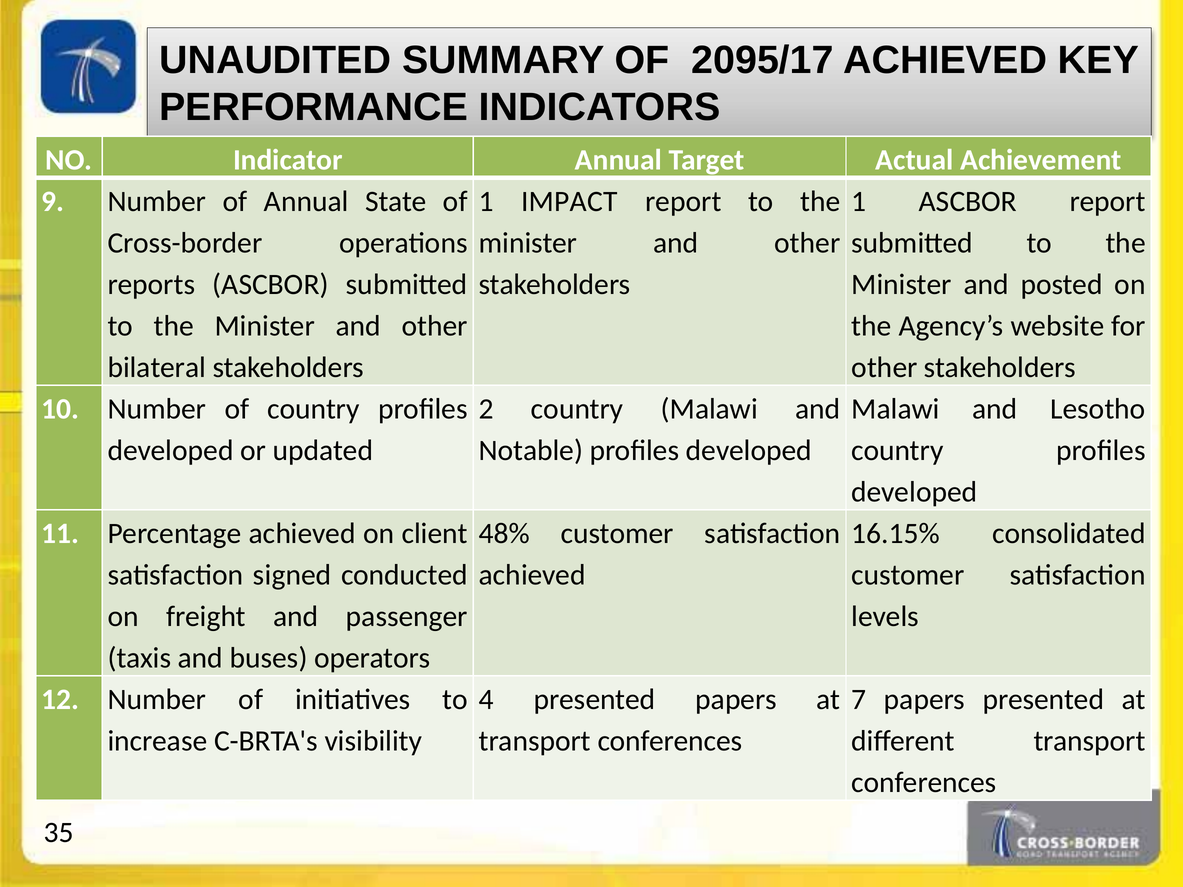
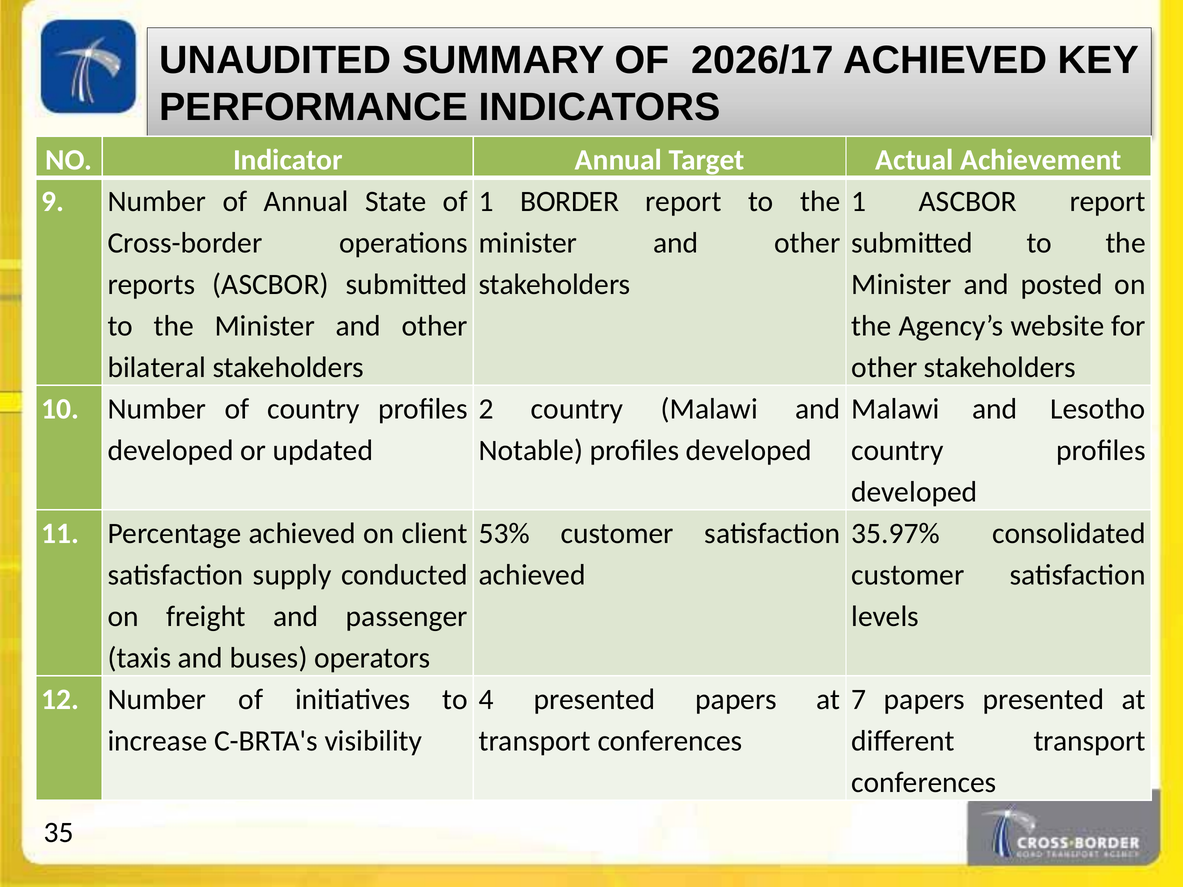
2095/17: 2095/17 -> 2026/17
IMPACT: IMPACT -> BORDER
48%: 48% -> 53%
16.15%: 16.15% -> 35.97%
signed: signed -> supply
